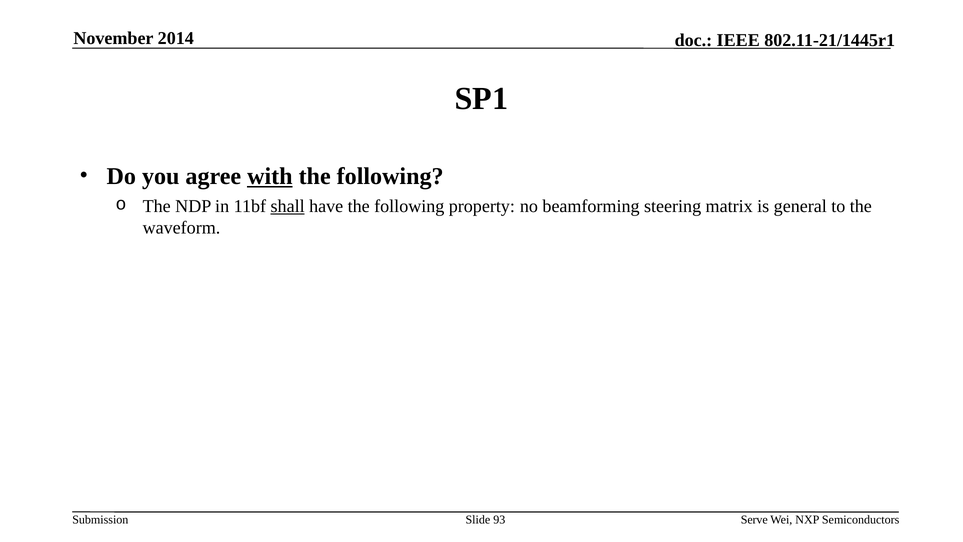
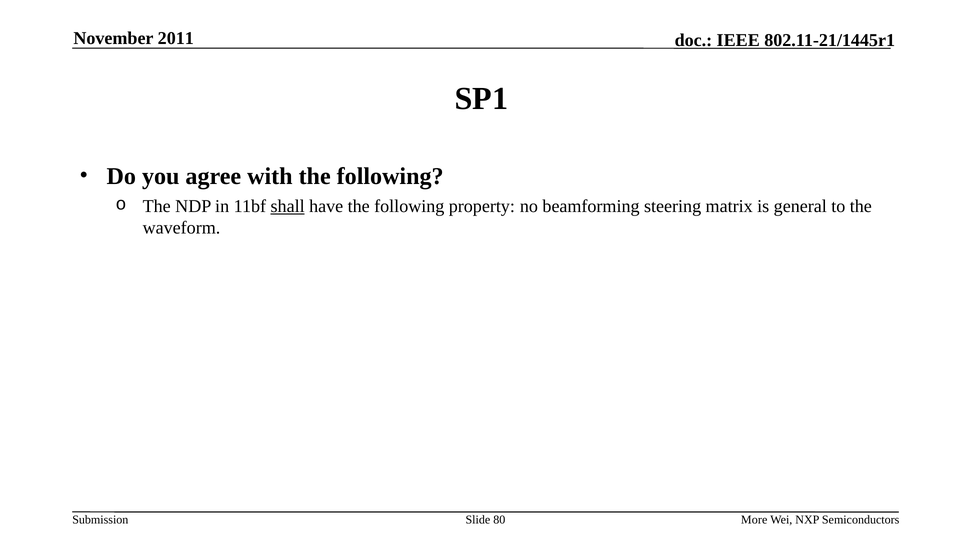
2014: 2014 -> 2011
with underline: present -> none
93: 93 -> 80
Serve: Serve -> More
